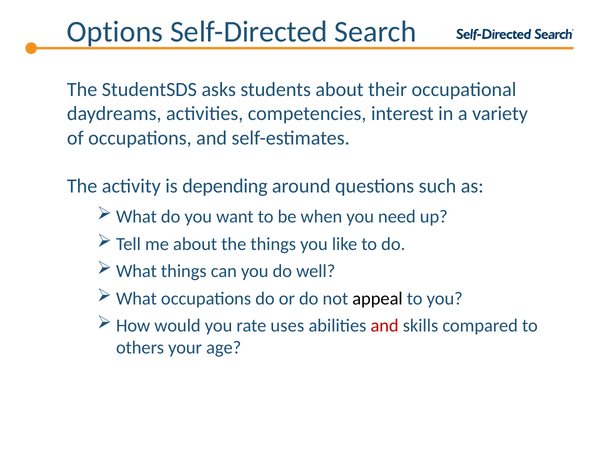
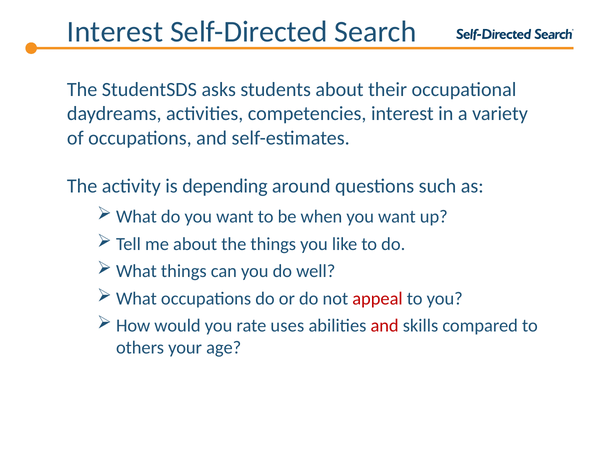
Options at (115, 32): Options -> Interest
when you need: need -> want
appeal colour: black -> red
